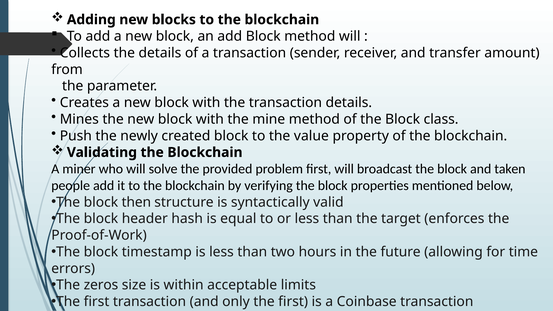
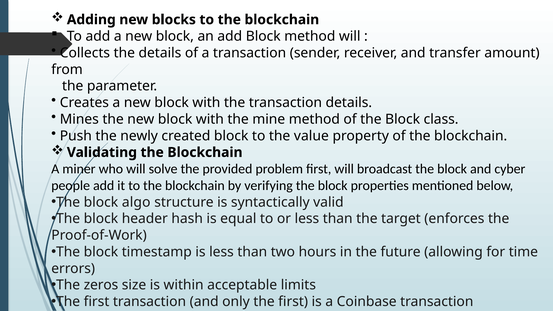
taken: taken -> cyber
then: then -> algo
